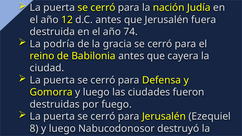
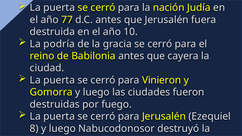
12: 12 -> 77
74: 74 -> 10
Defensa: Defensa -> Vinieron
